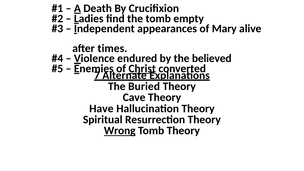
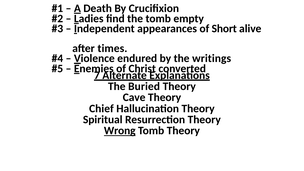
Mary: Mary -> Short
believed: believed -> writings
Christ underline: present -> none
Have: Have -> Chief
